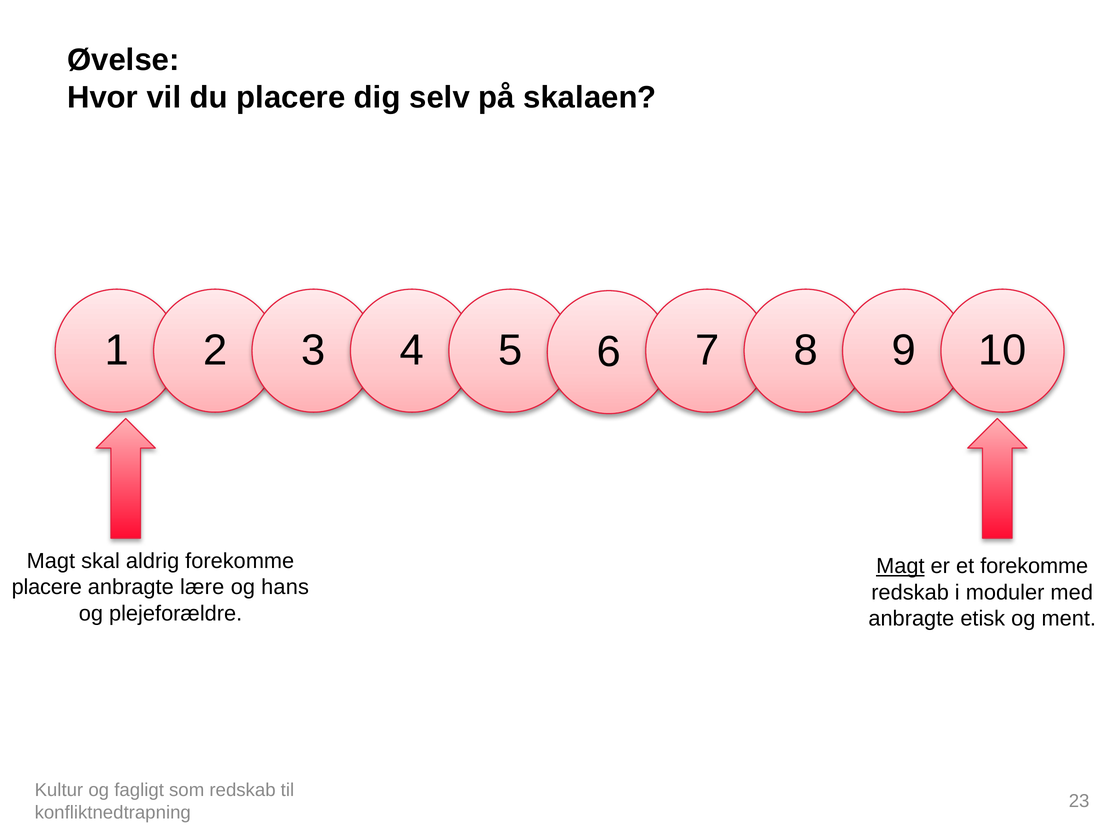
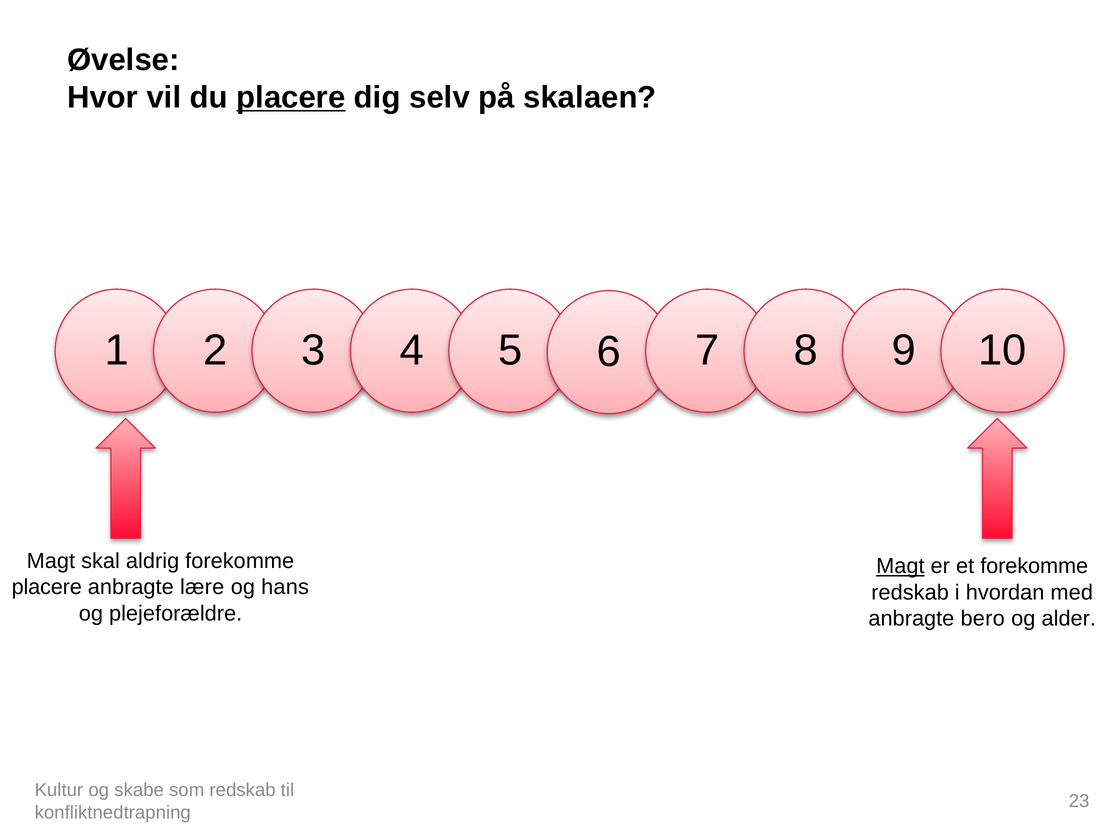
placere at (291, 97) underline: none -> present
moduler: moduler -> hvordan
etisk: etisk -> bero
ment: ment -> alder
fagligt: fagligt -> skabe
